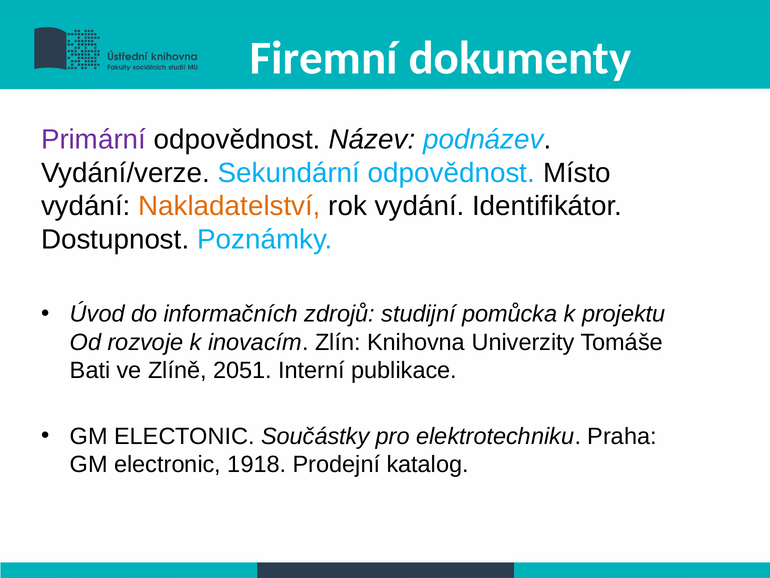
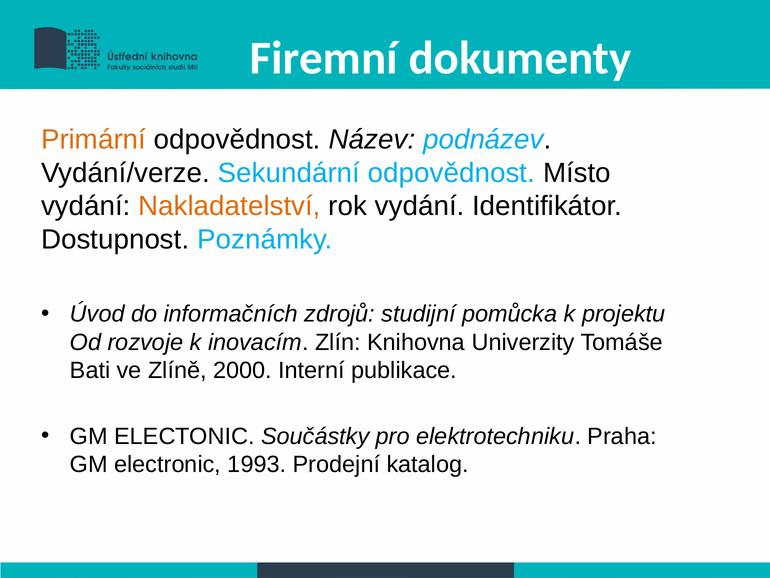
Primární colour: purple -> orange
2051: 2051 -> 2000
1918: 1918 -> 1993
